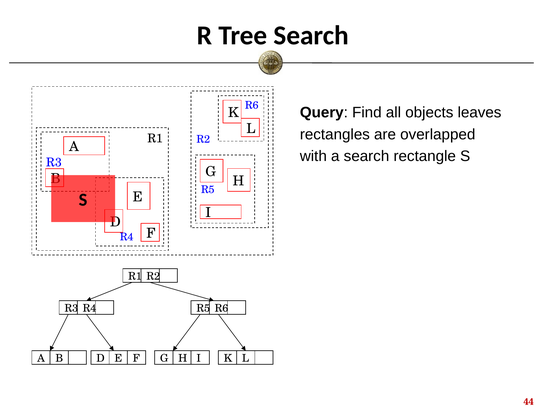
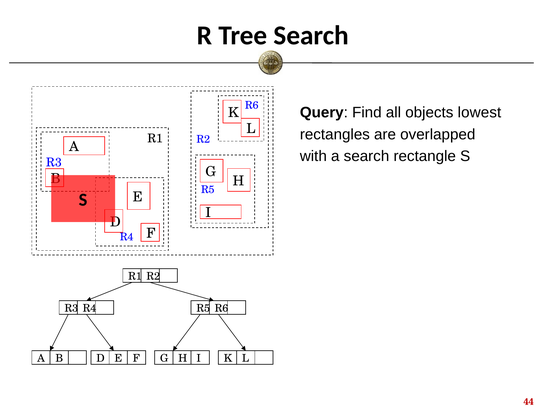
leaves: leaves -> lowest
